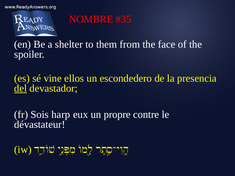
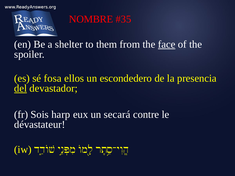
face underline: none -> present
vine: vine -> fosa
propre: propre -> secará
